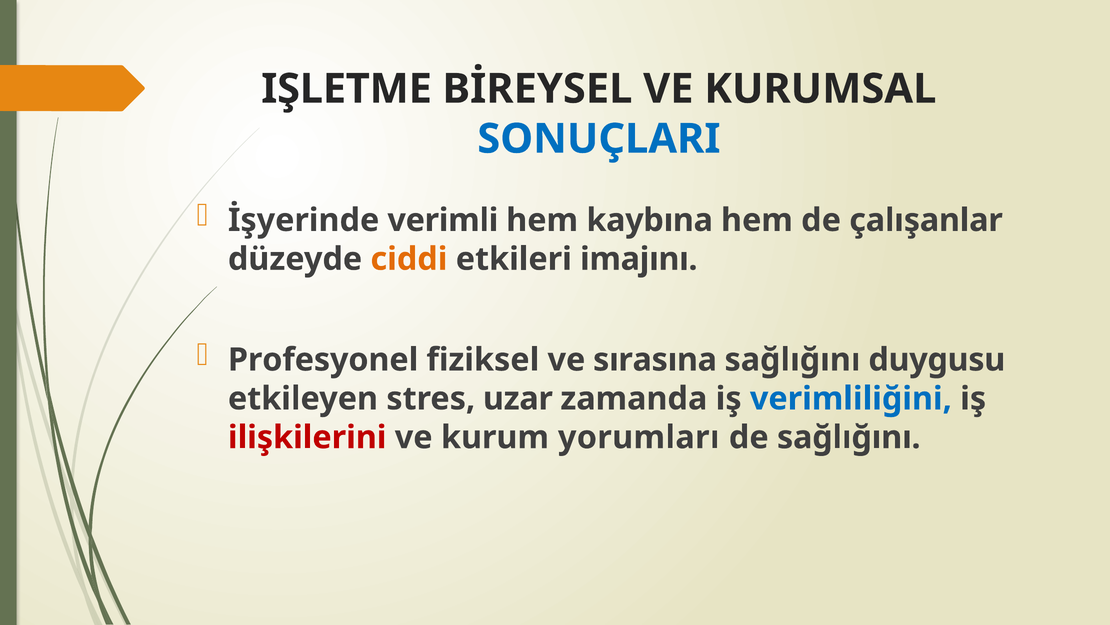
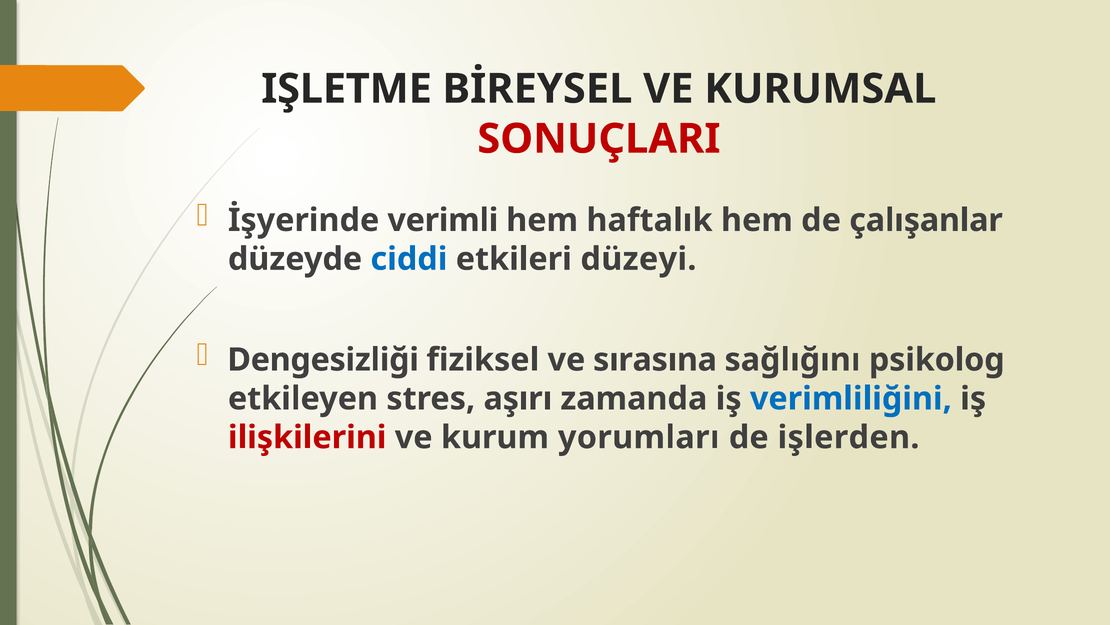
SONUÇLARI colour: blue -> red
kaybına: kaybına -> haftalık
ciddi colour: orange -> blue
imajını: imajını -> düzeyi
Profesyonel: Profesyonel -> Dengesizliği
duygusu: duygusu -> psikolog
uzar: uzar -> aşırı
de sağlığını: sağlığını -> işlerden
